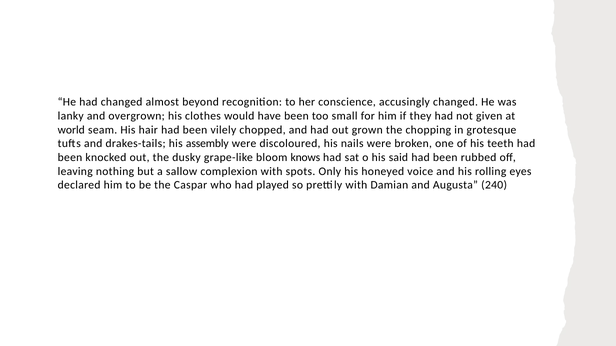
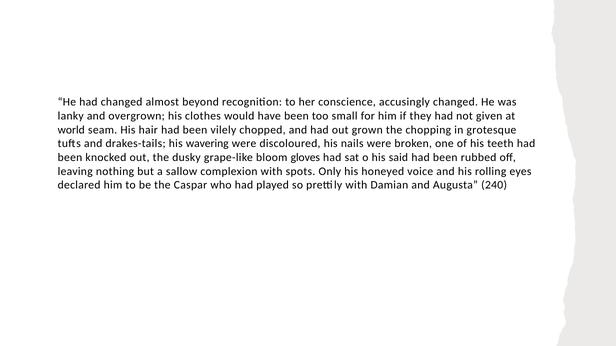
assembly: assembly -> wavering
knows: knows -> gloves
